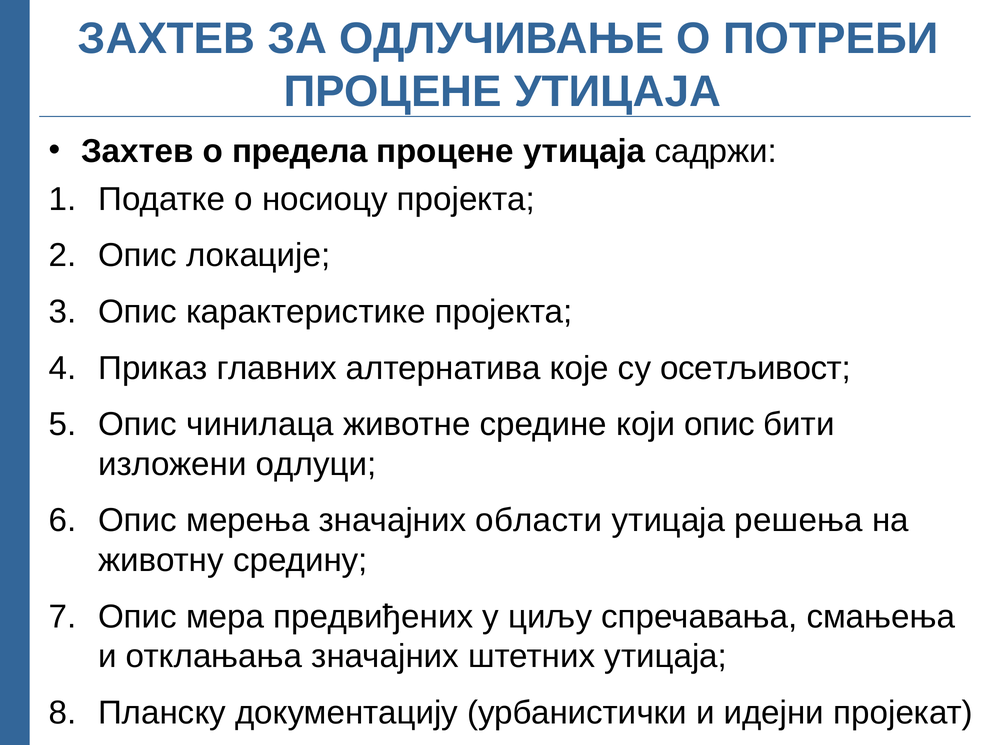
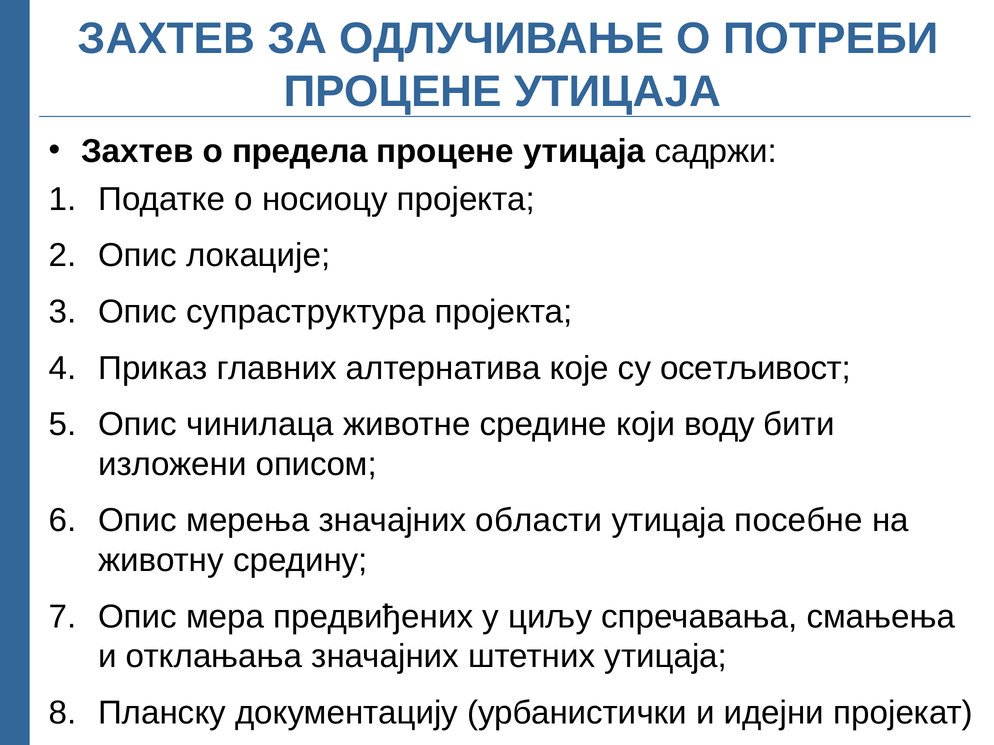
карактеристике: карактеристике -> супраструктура
који опис: опис -> воду
одлуци: одлуци -> описом
решења: решења -> посебне
